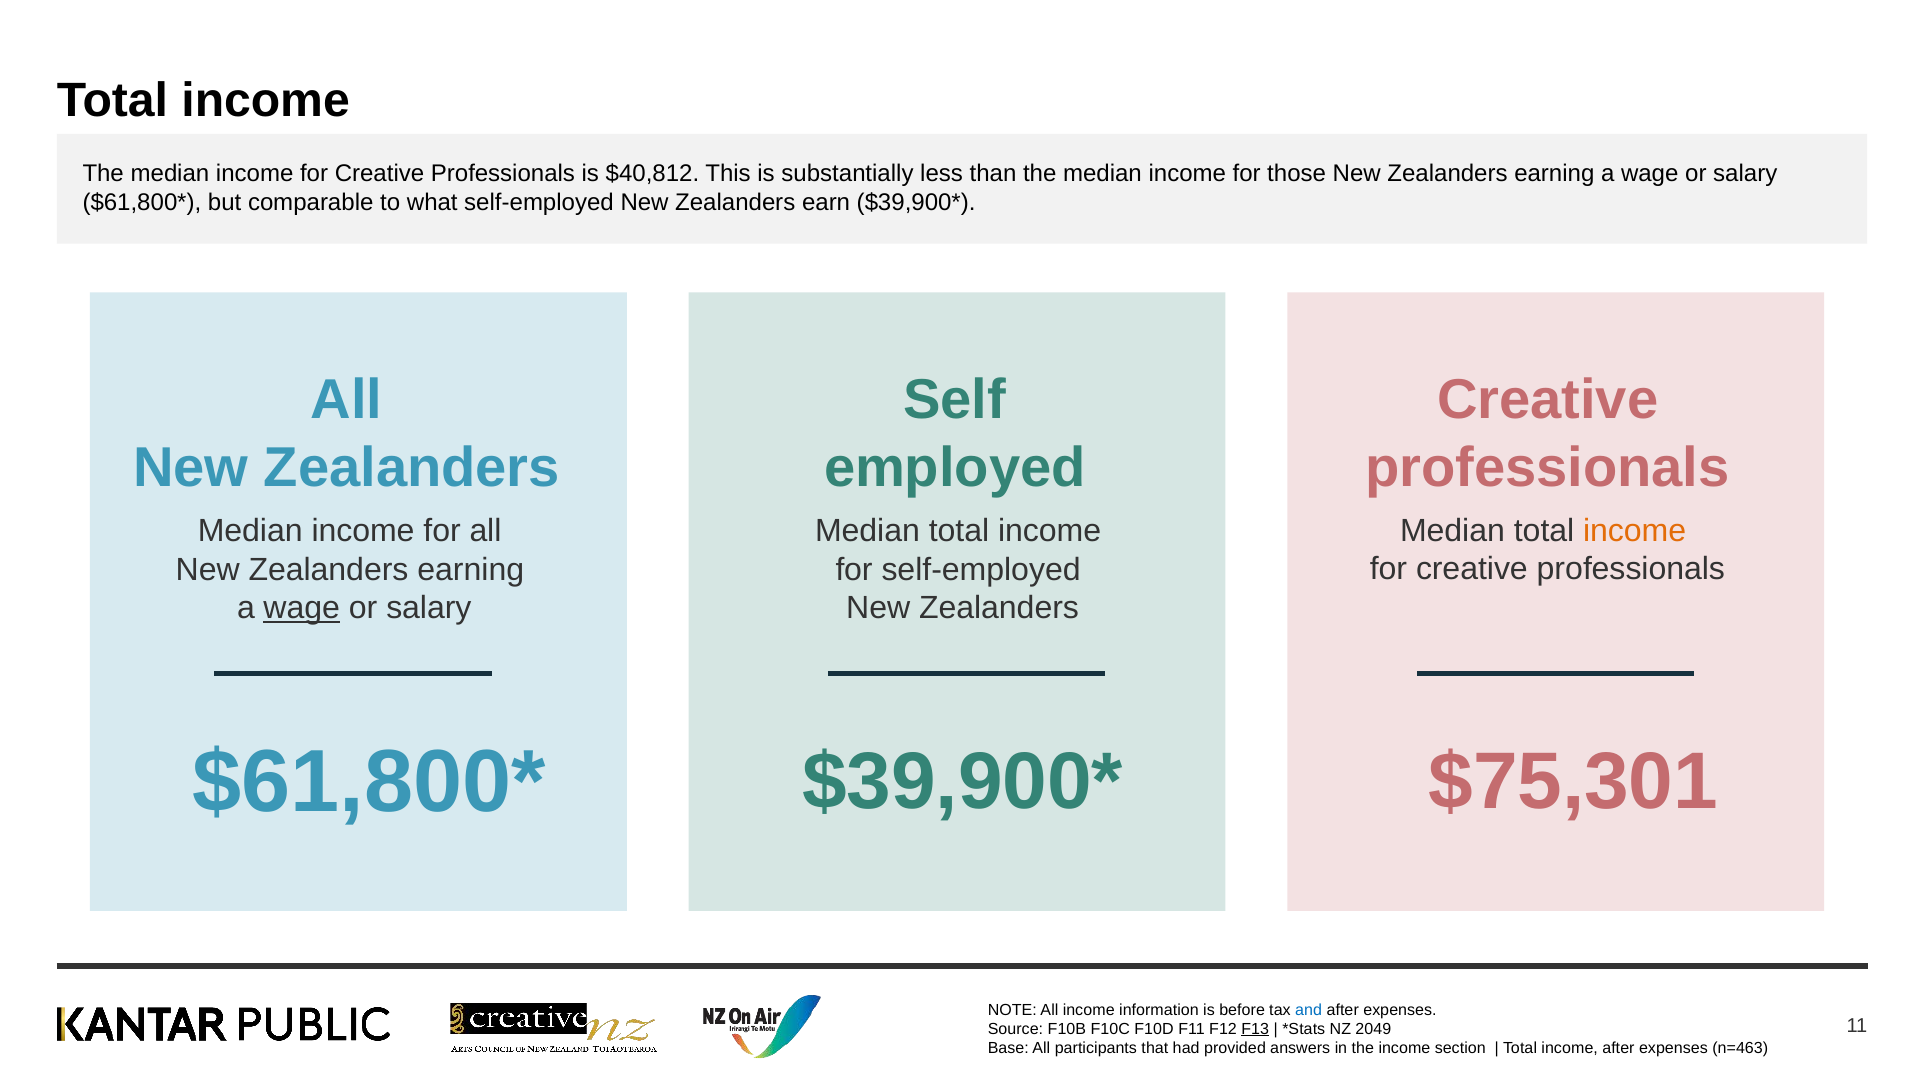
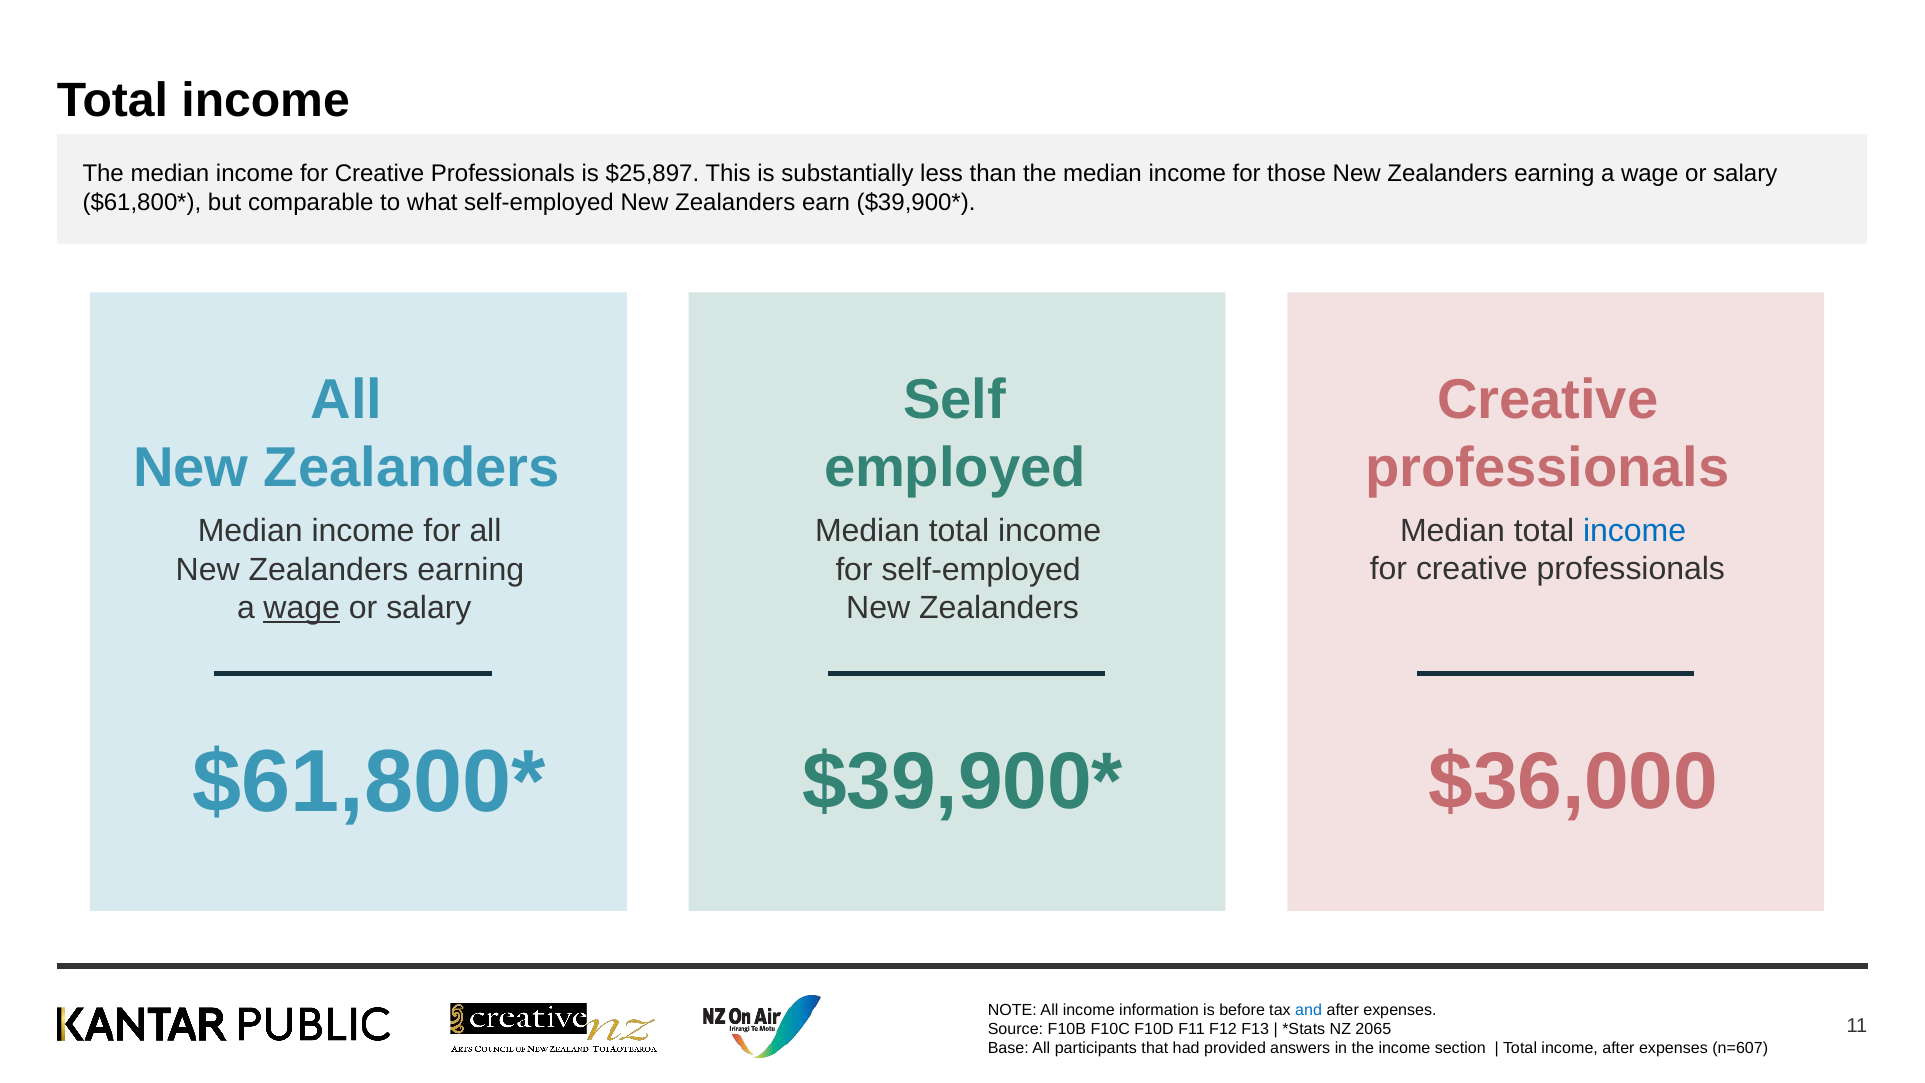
$40,812: $40,812 -> $25,897
income at (1635, 531) colour: orange -> blue
$75,301: $75,301 -> $36,000
F13 underline: present -> none
2049: 2049 -> 2065
n=463: n=463 -> n=607
